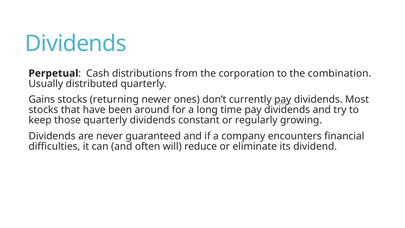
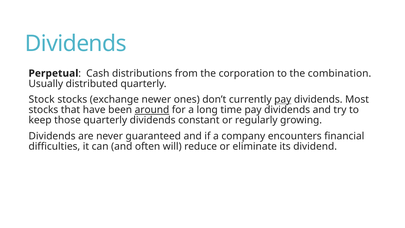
Gains: Gains -> Stock
returning: returning -> exchange
around underline: none -> present
